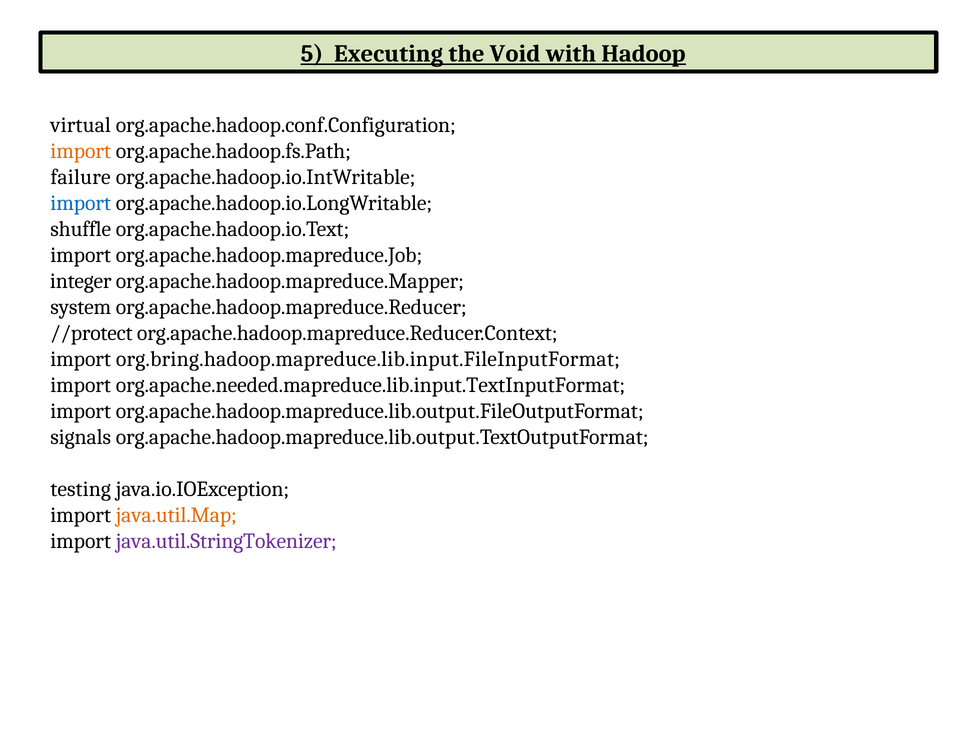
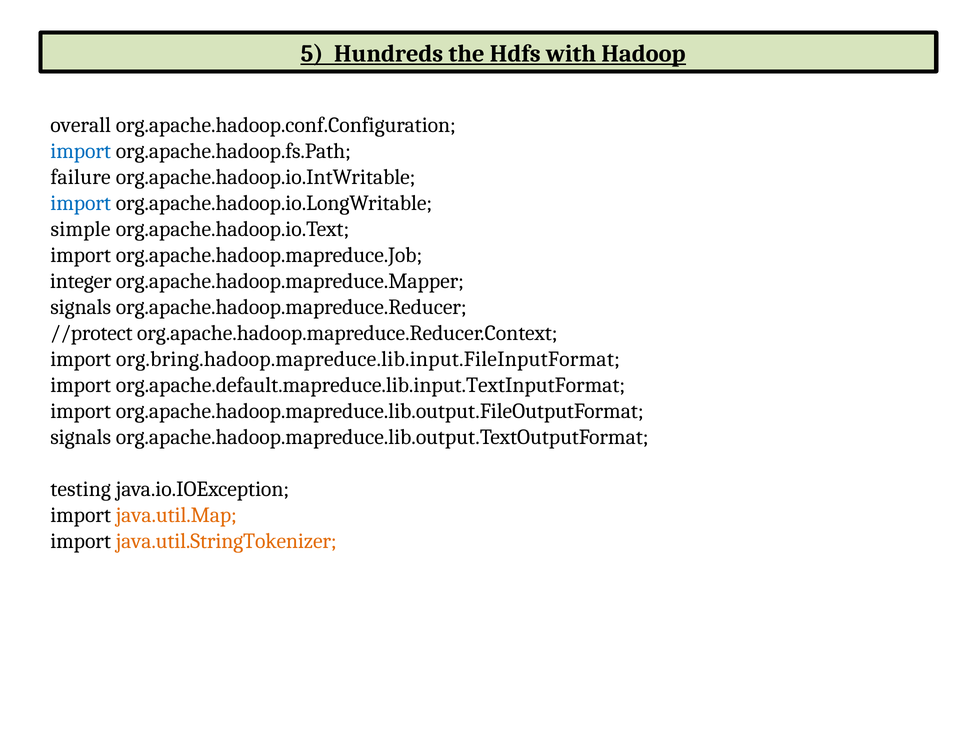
Executing: Executing -> Hundreds
Void: Void -> Hdfs
virtual: virtual -> overall
import at (81, 151) colour: orange -> blue
shuffle: shuffle -> simple
system at (81, 307): system -> signals
org.apache.needed.mapreduce.lib.input.TextInputFormat: org.apache.needed.mapreduce.lib.input.TextInputFormat -> org.apache.default.mapreduce.lib.input.TextInputFormat
java.util.StringTokenizer colour: purple -> orange
